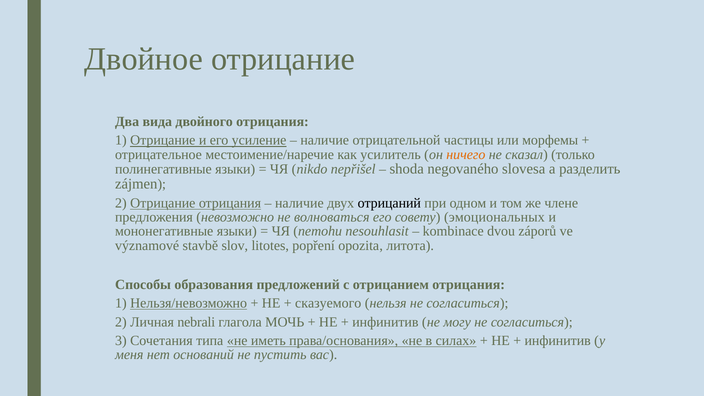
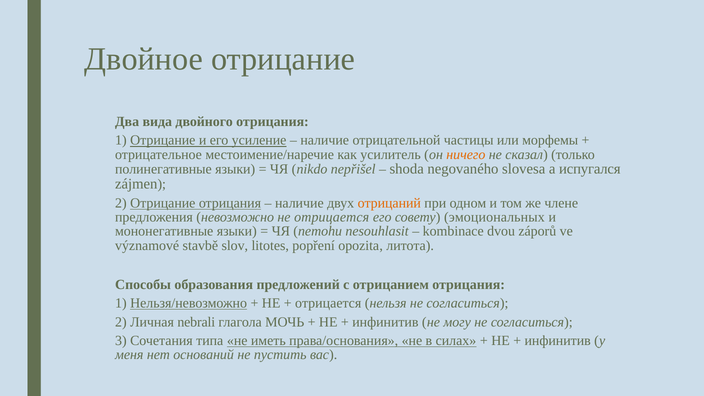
разделить: разделить -> испугался
отрицаний colour: black -> orange
не волноваться: волноваться -> отрицается
сказуемого at (328, 303): сказуемого -> отрицается
